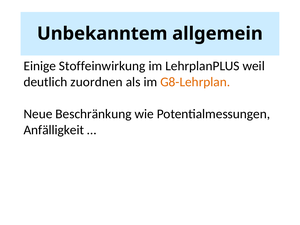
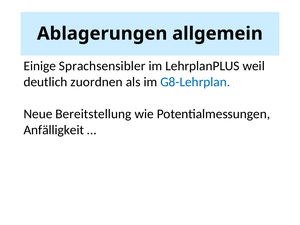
Unbekanntem: Unbekanntem -> Ablagerungen
Stoffeinwirkung: Stoffeinwirkung -> Sprachsensibler
G8-Lehrplan colour: orange -> blue
Beschränkung: Beschränkung -> Bereitstellung
